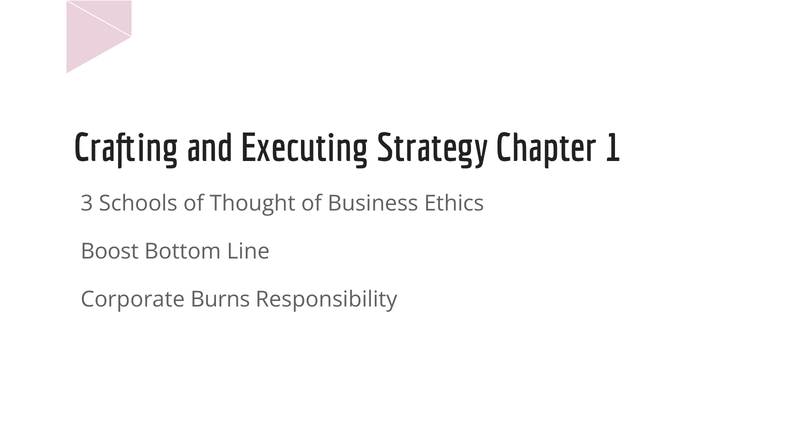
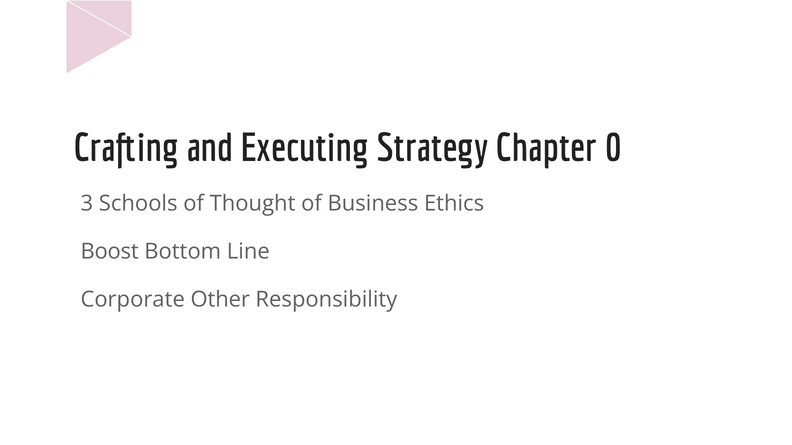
1: 1 -> 0
Burns: Burns -> Other
